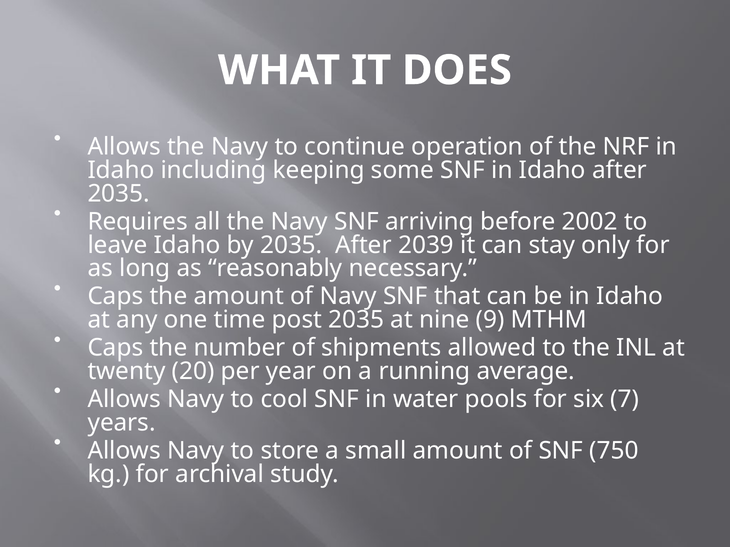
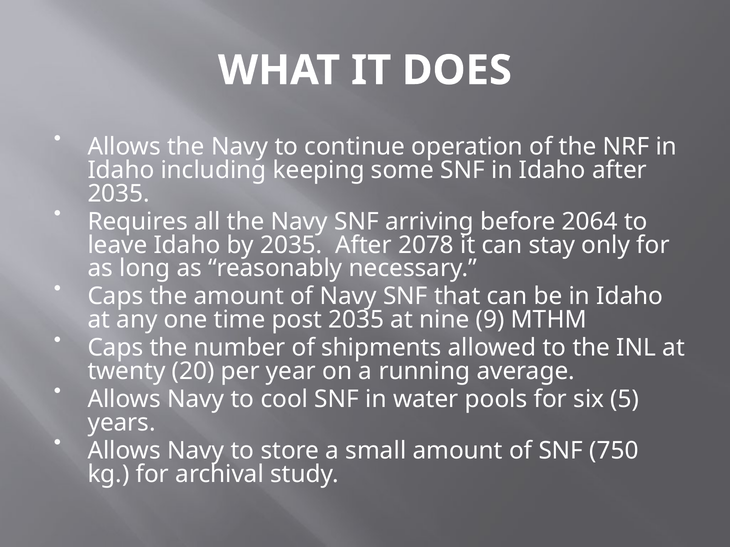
2002: 2002 -> 2064
2039: 2039 -> 2078
7: 7 -> 5
